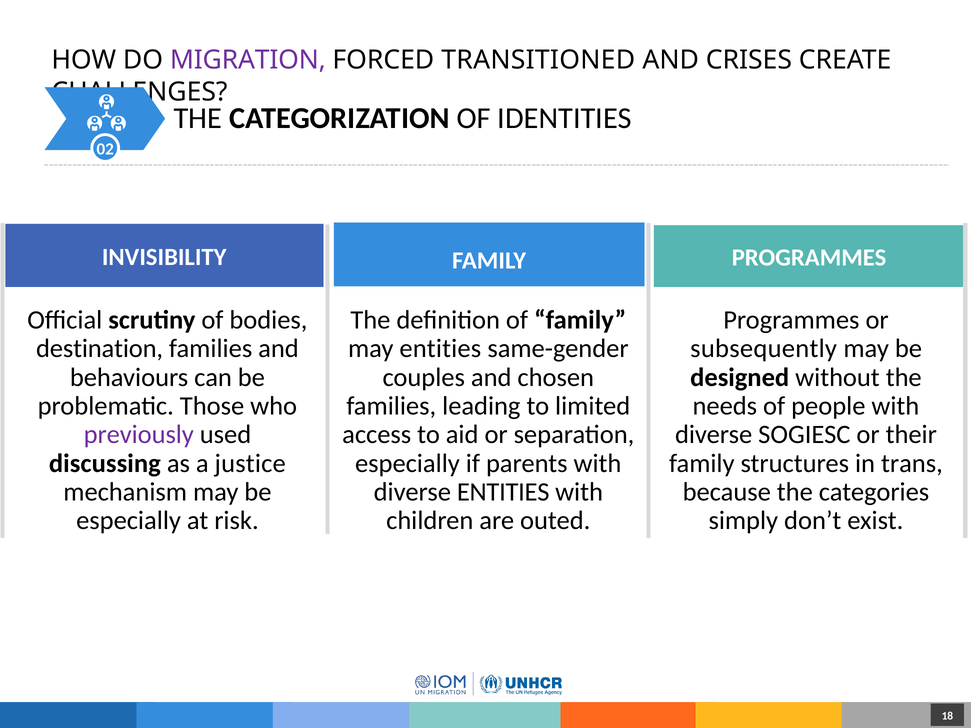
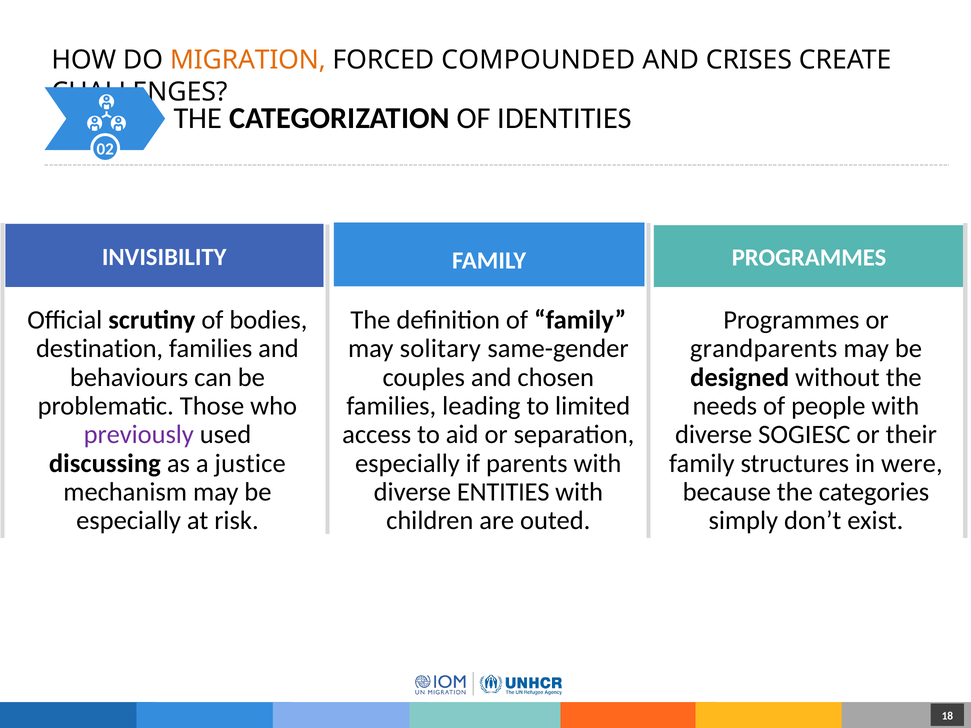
MIGRATION colour: purple -> orange
TRANSITIONED: TRANSITIONED -> COMPOUNDED
may entities: entities -> solitary
subsequently: subsequently -> grandparents
trans: trans -> were
